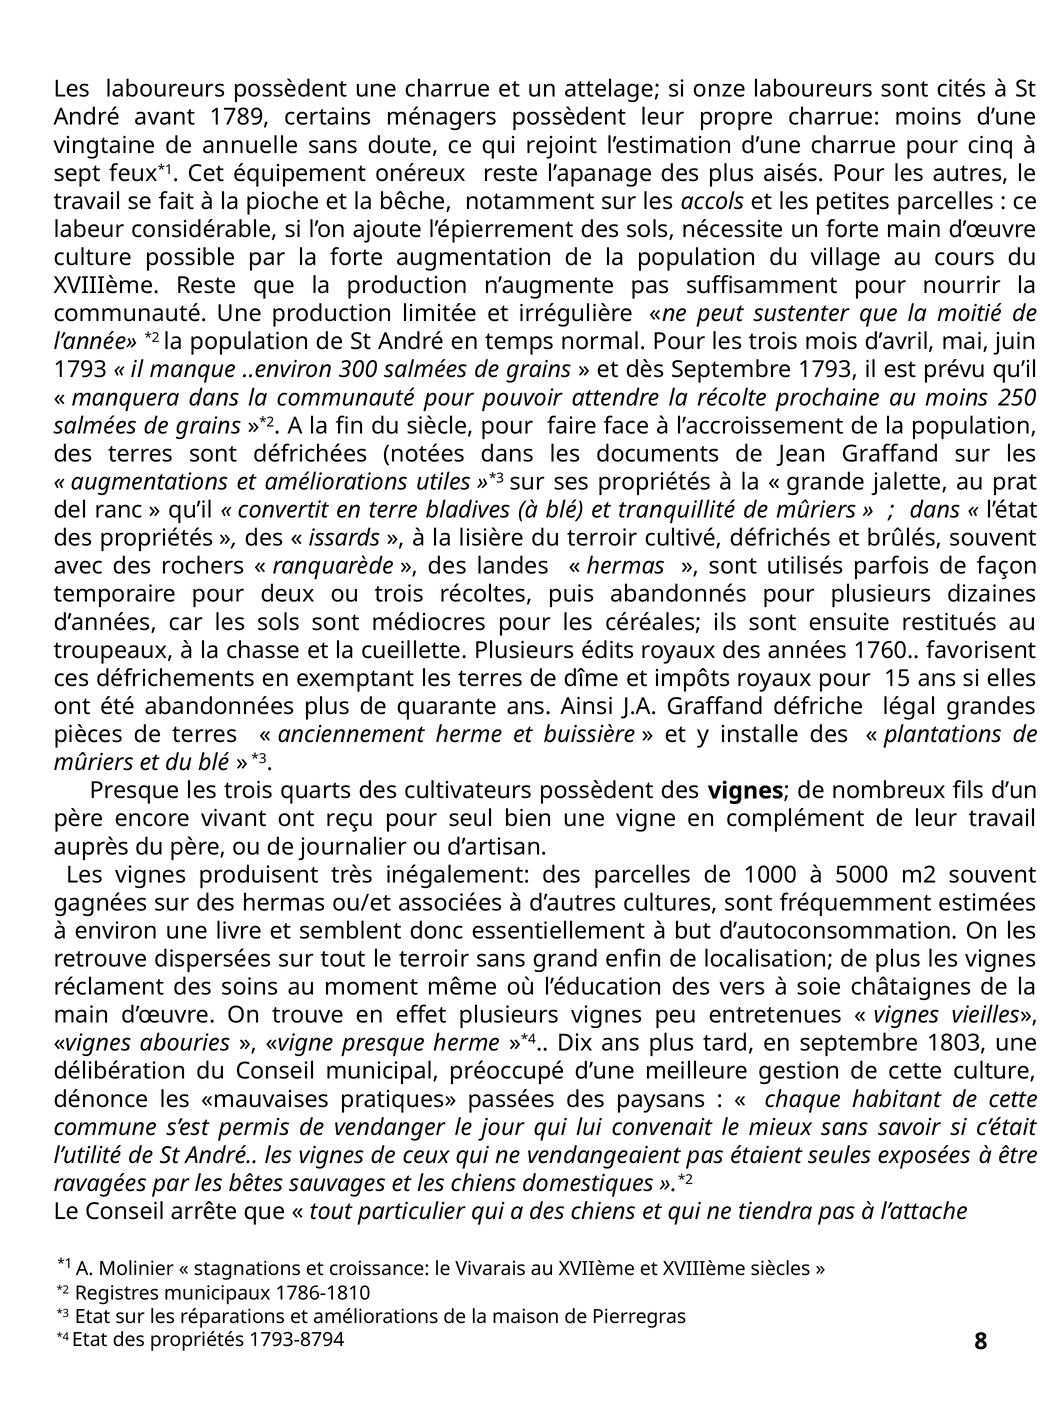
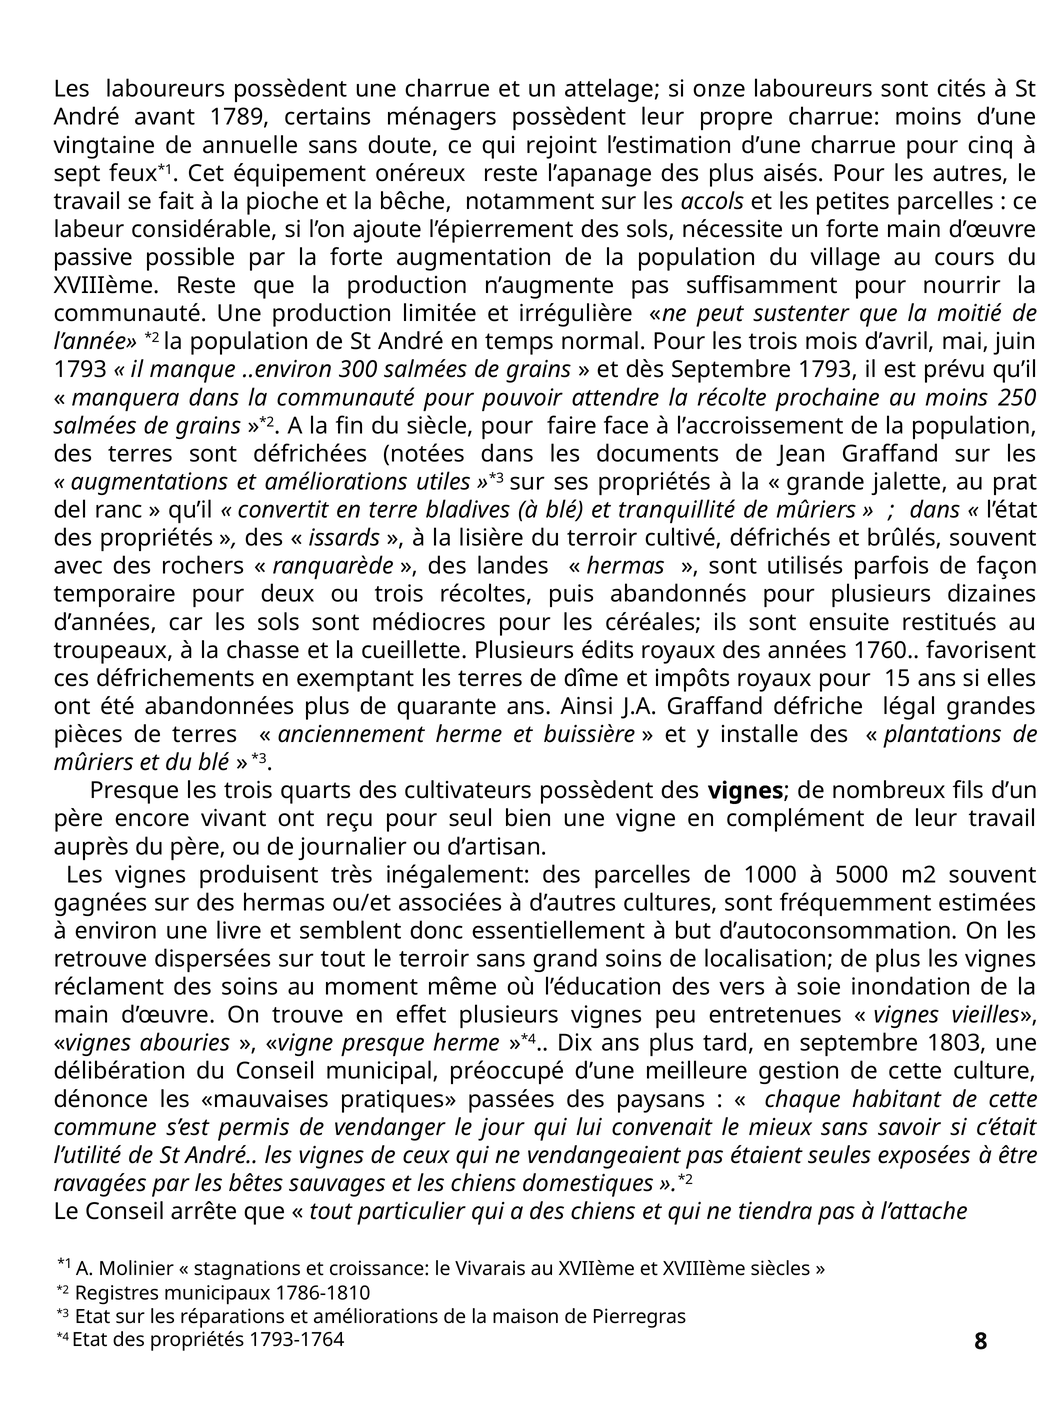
culture at (93, 257): culture -> passive
grand enfin: enfin -> soins
châtaignes: châtaignes -> inondation
1793-8794: 1793-8794 -> 1793-1764
